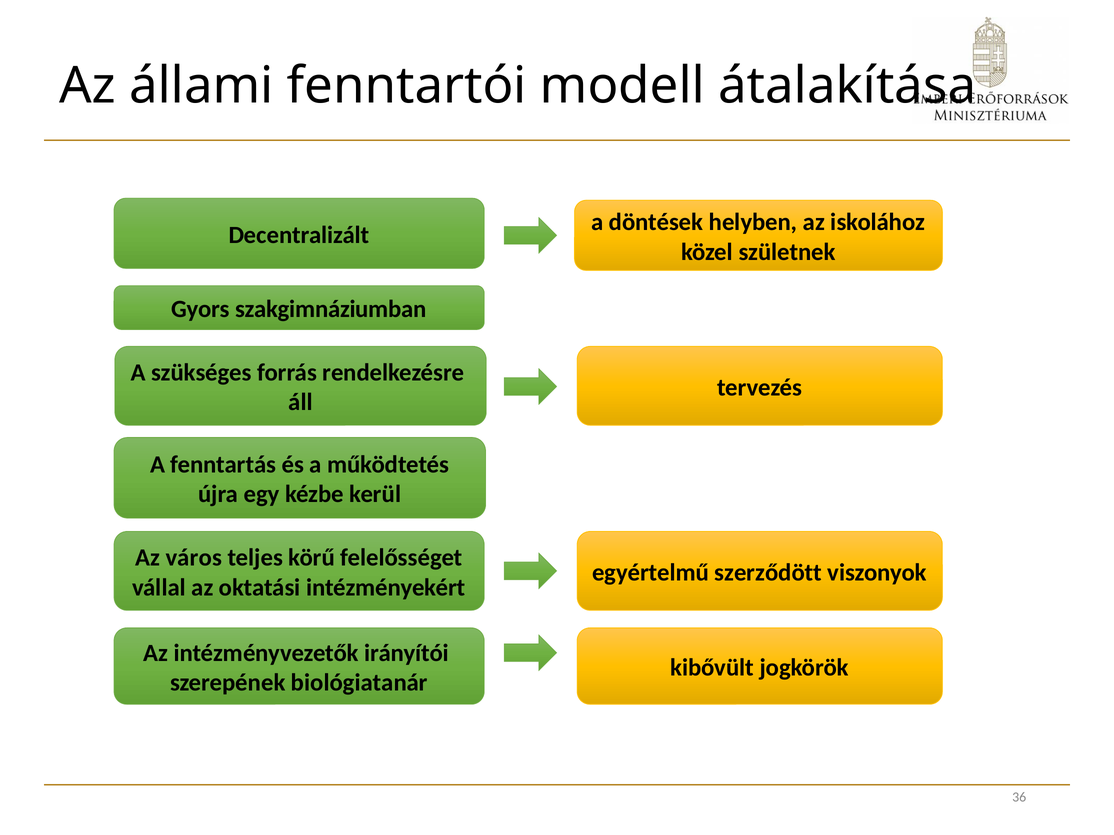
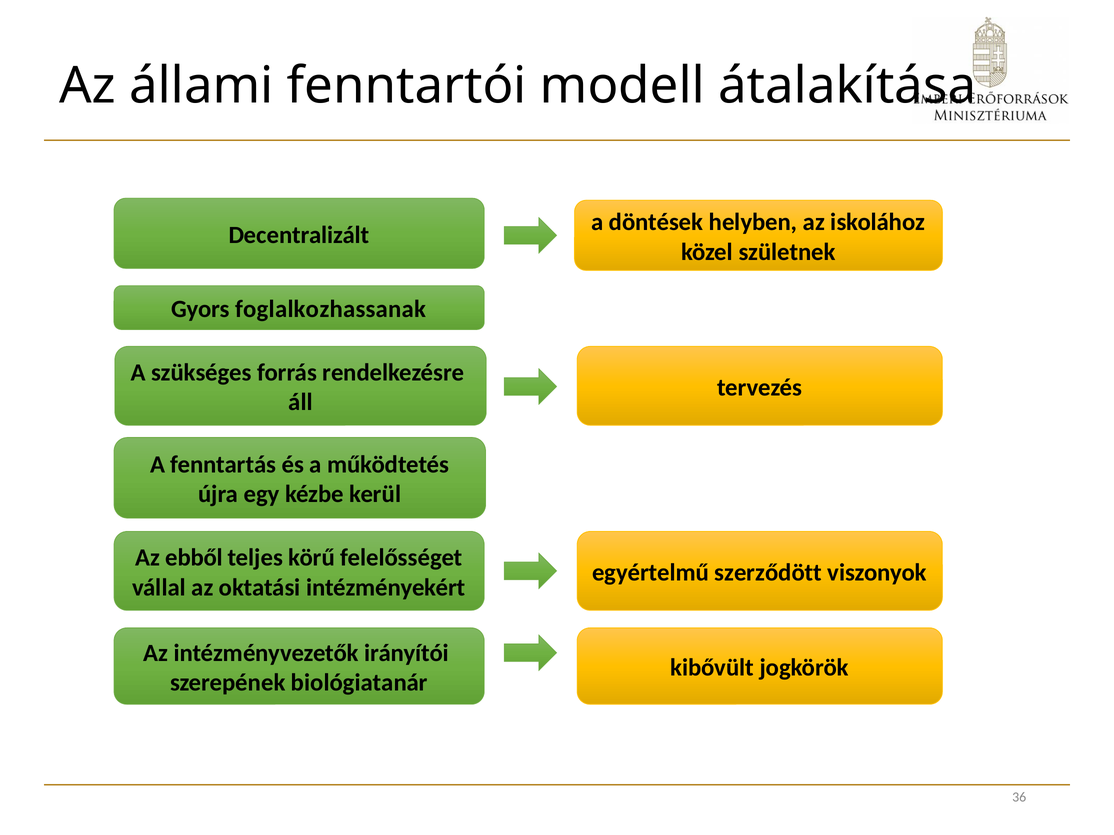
szakgimnáziumban: szakgimnáziumban -> foglalkozhassanak
város: város -> ebből
